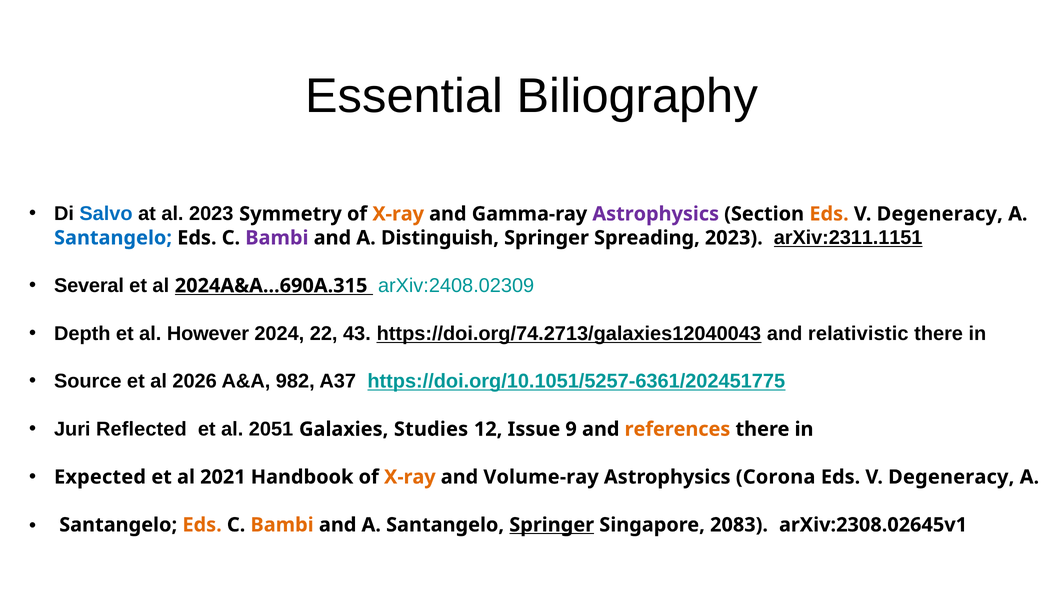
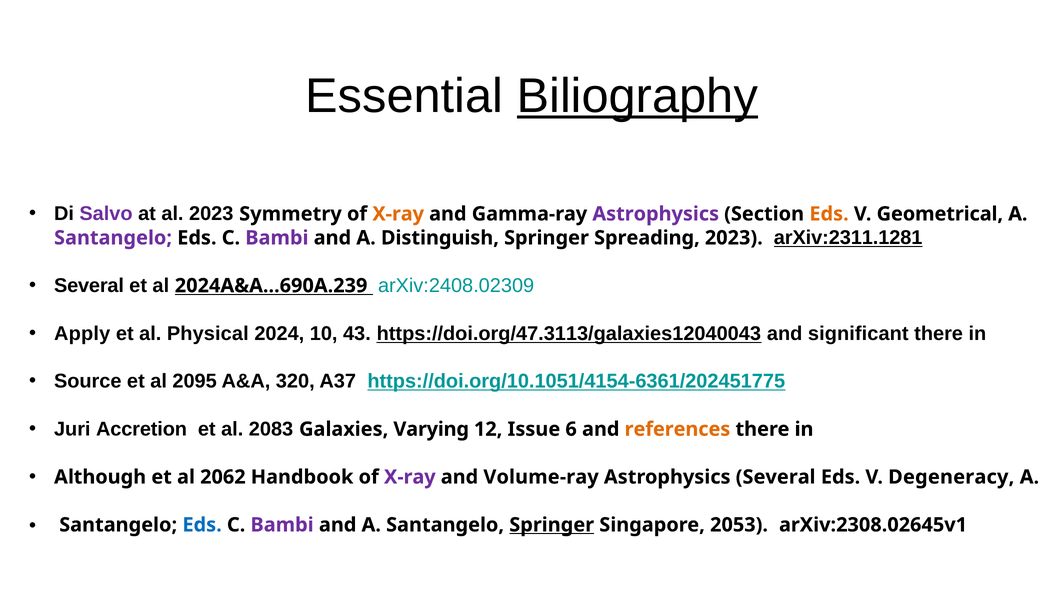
Biliography underline: none -> present
Salvo colour: blue -> purple
Degeneracy at (940, 214): Degeneracy -> Geometrical
Santangelo at (113, 238) colour: blue -> purple
arXiv:2311.1151: arXiv:2311.1151 -> arXiv:2311.1281
2024A&A...690A.315: 2024A&A...690A.315 -> 2024A&A...690A.239
Depth: Depth -> Apply
However: However -> Physical
22: 22 -> 10
https://doi.org/74.2713/galaxies12040043: https://doi.org/74.2713/galaxies12040043 -> https://doi.org/47.3113/galaxies12040043
relativistic: relativistic -> significant
2026: 2026 -> 2095
982: 982 -> 320
https://doi.org/10.1051/5257-6361/202451775: https://doi.org/10.1051/5257-6361/202451775 -> https://doi.org/10.1051/4154-6361/202451775
Reflected: Reflected -> Accretion
2051: 2051 -> 2083
Studies: Studies -> Varying
9: 9 -> 6
Expected: Expected -> Although
2021: 2021 -> 2062
X-ray at (410, 477) colour: orange -> purple
Astrophysics Corona: Corona -> Several
Eds at (202, 525) colour: orange -> blue
Bambi at (282, 525) colour: orange -> purple
2083: 2083 -> 2053
